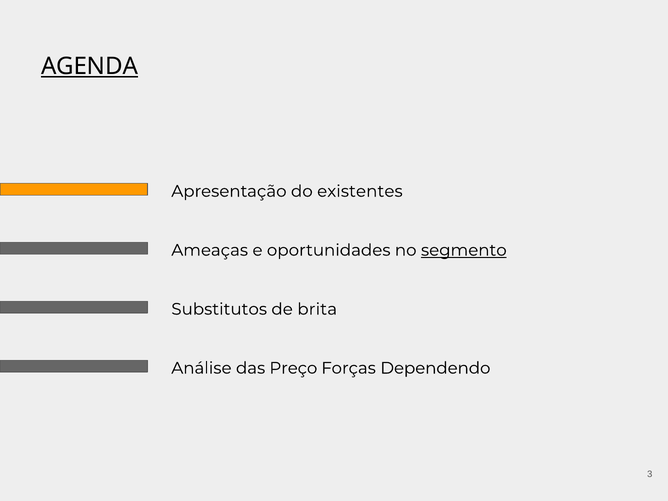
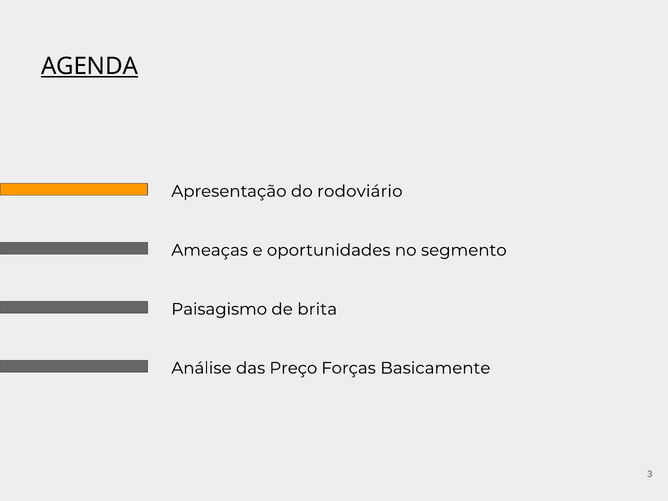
existentes: existentes -> rodoviário
segmento underline: present -> none
Substitutos: Substitutos -> Paisagismo
Dependendo: Dependendo -> Basicamente
